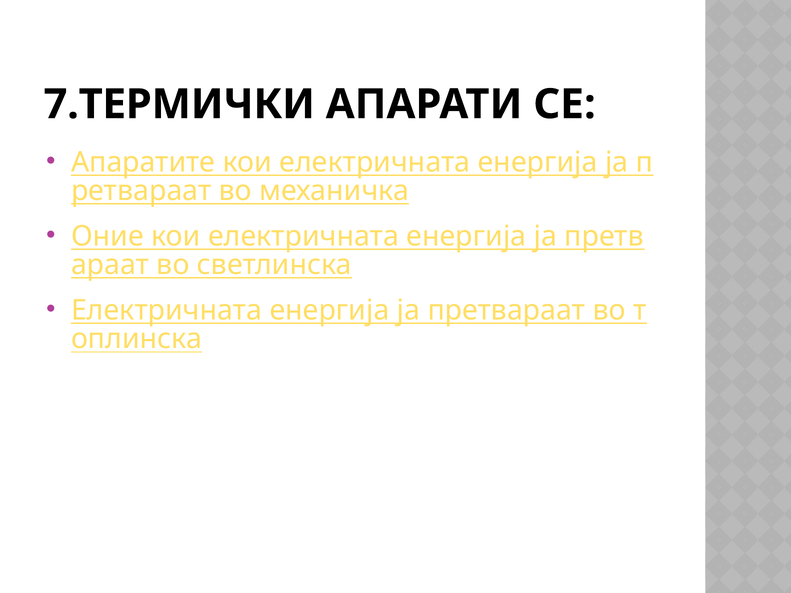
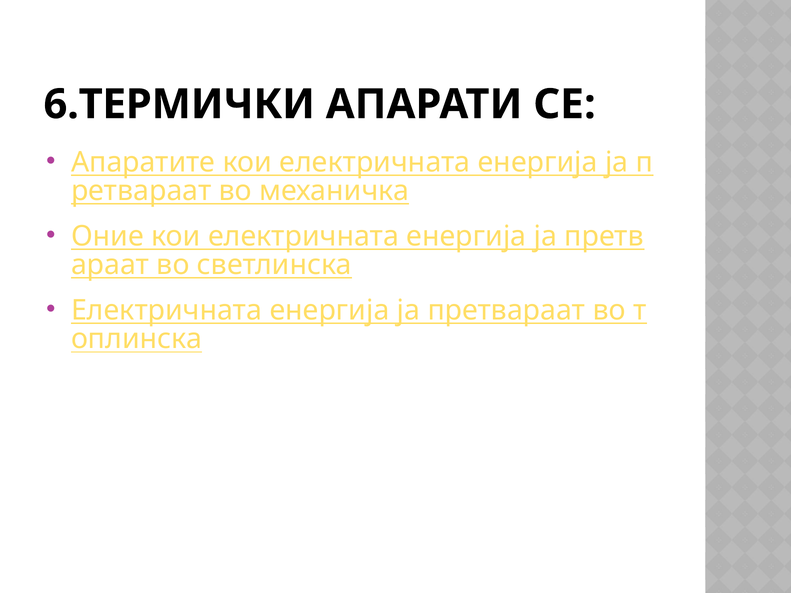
7.ТЕРМИЧКИ: 7.ТЕРМИЧКИ -> 6.ТЕРМИЧКИ
